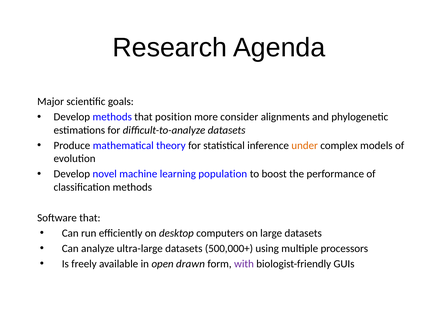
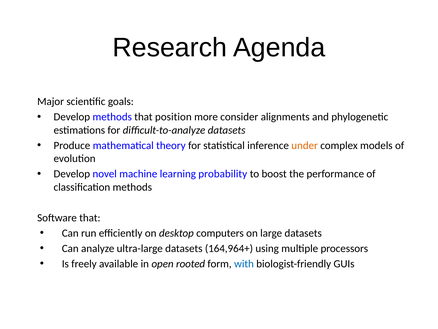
population: population -> probability
500,000+: 500,000+ -> 164,964+
drawn: drawn -> rooted
with colour: purple -> blue
